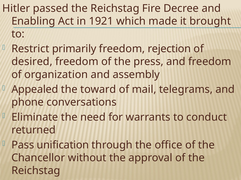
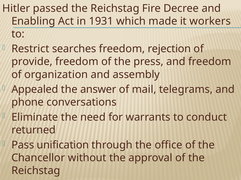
1921: 1921 -> 1931
brought: brought -> workers
primarily: primarily -> searches
desired: desired -> provide
toward: toward -> answer
